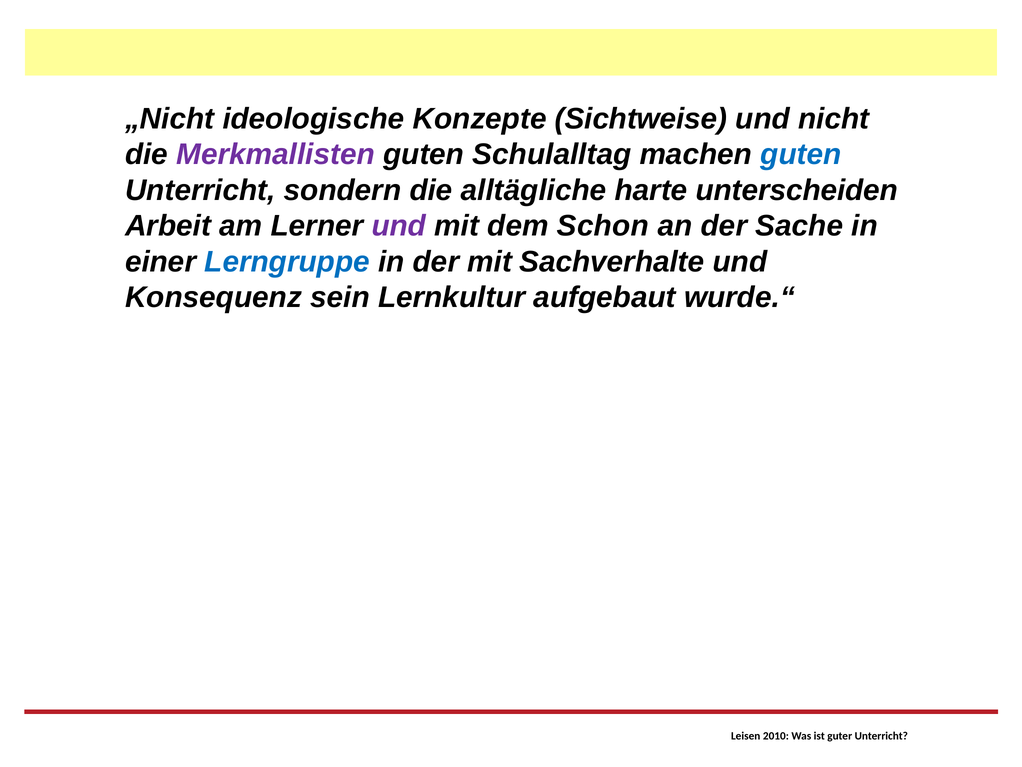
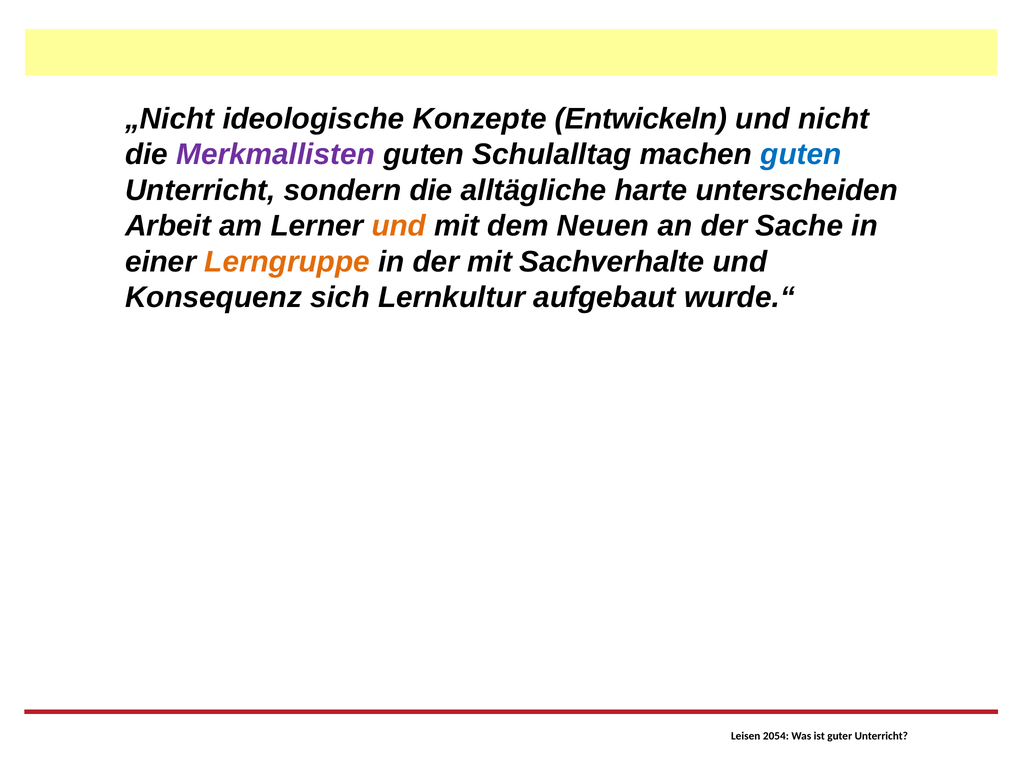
Sichtweise: Sichtweise -> Entwickeln
und at (399, 226) colour: purple -> orange
Schon: Schon -> Neuen
Lerngruppe colour: blue -> orange
sein: sein -> sich
2010: 2010 -> 2054
